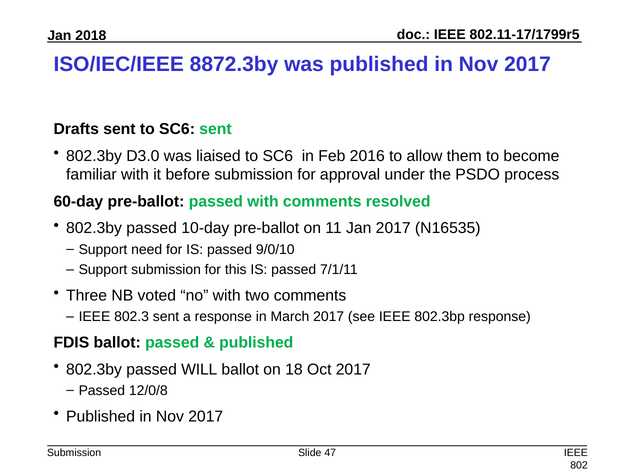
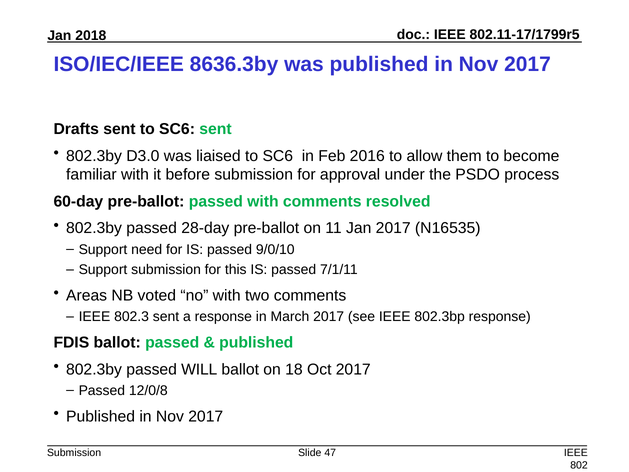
8872.3by: 8872.3by -> 8636.3by
10-day: 10-day -> 28-day
Three: Three -> Areas
